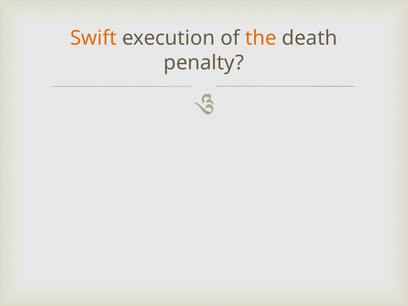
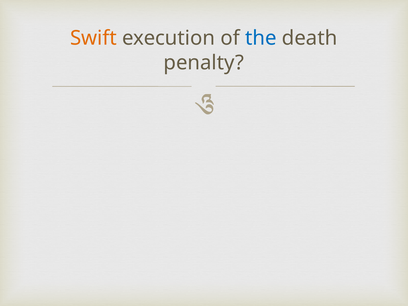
the colour: orange -> blue
